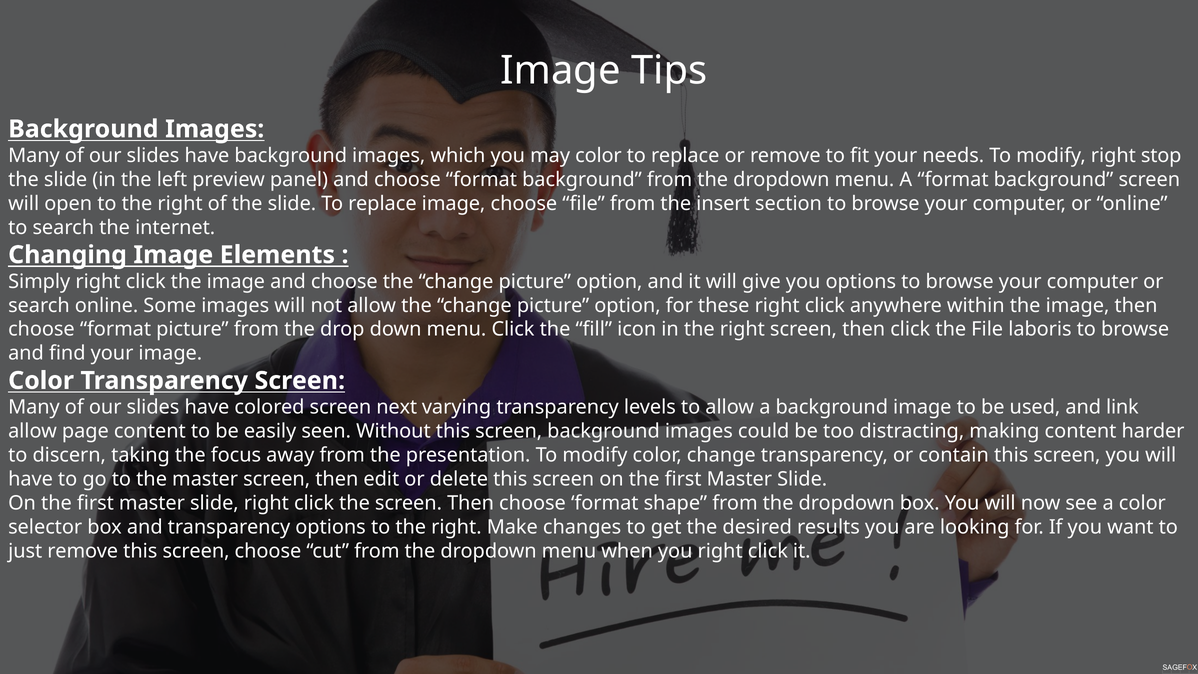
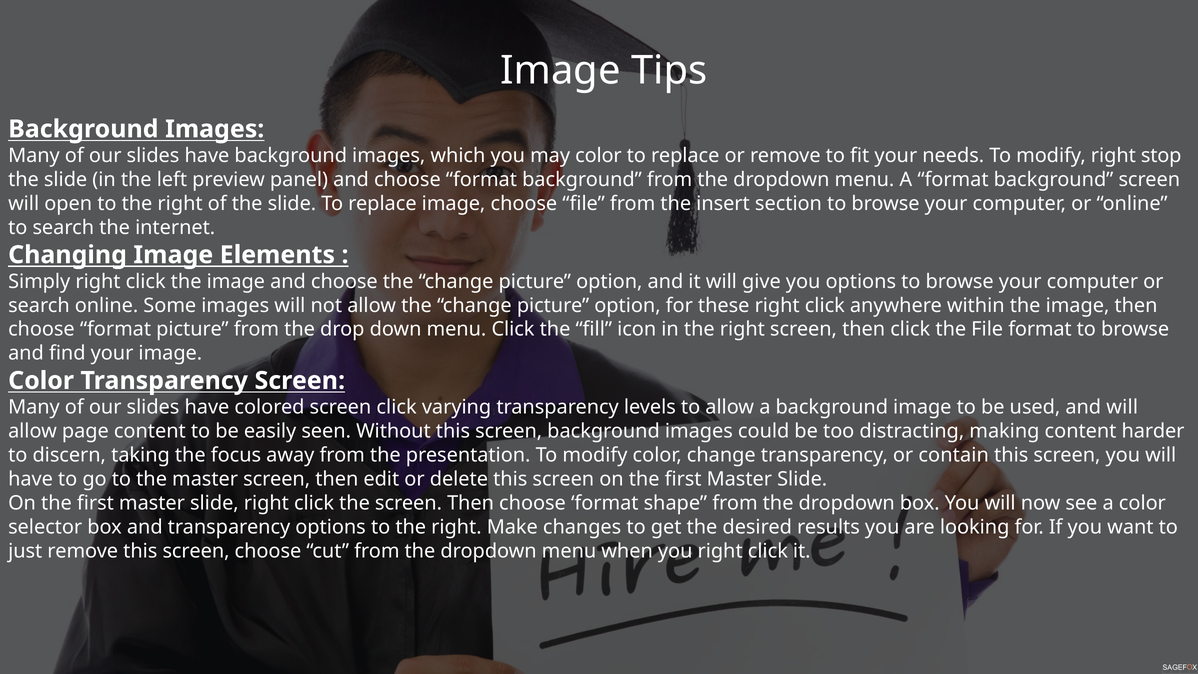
File laboris: laboris -> format
screen next: next -> click
and link: link -> will
